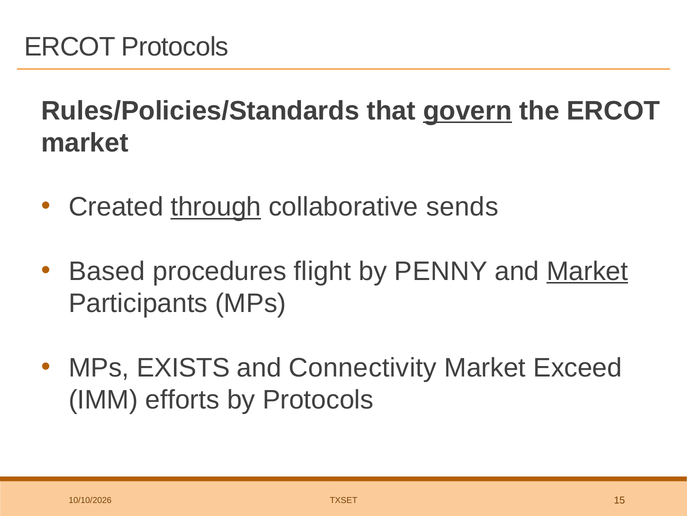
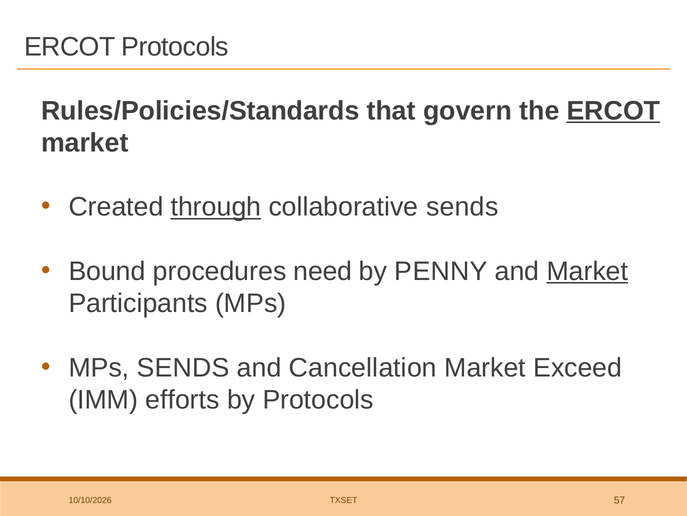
govern underline: present -> none
ERCOT at (613, 111) underline: none -> present
Based: Based -> Bound
flight: flight -> need
MPs EXISTS: EXISTS -> SENDS
Connectivity: Connectivity -> Cancellation
15: 15 -> 57
